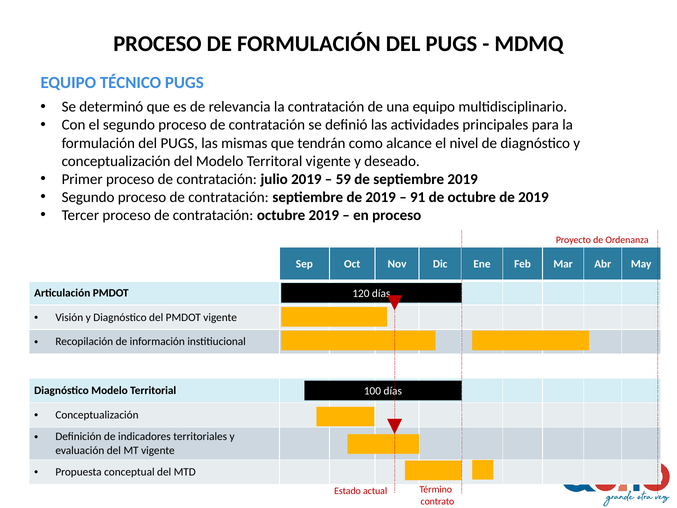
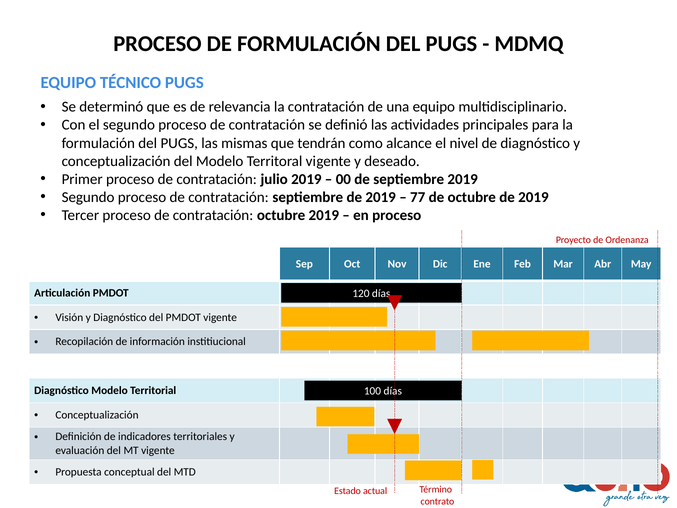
59: 59 -> 00
91: 91 -> 77
